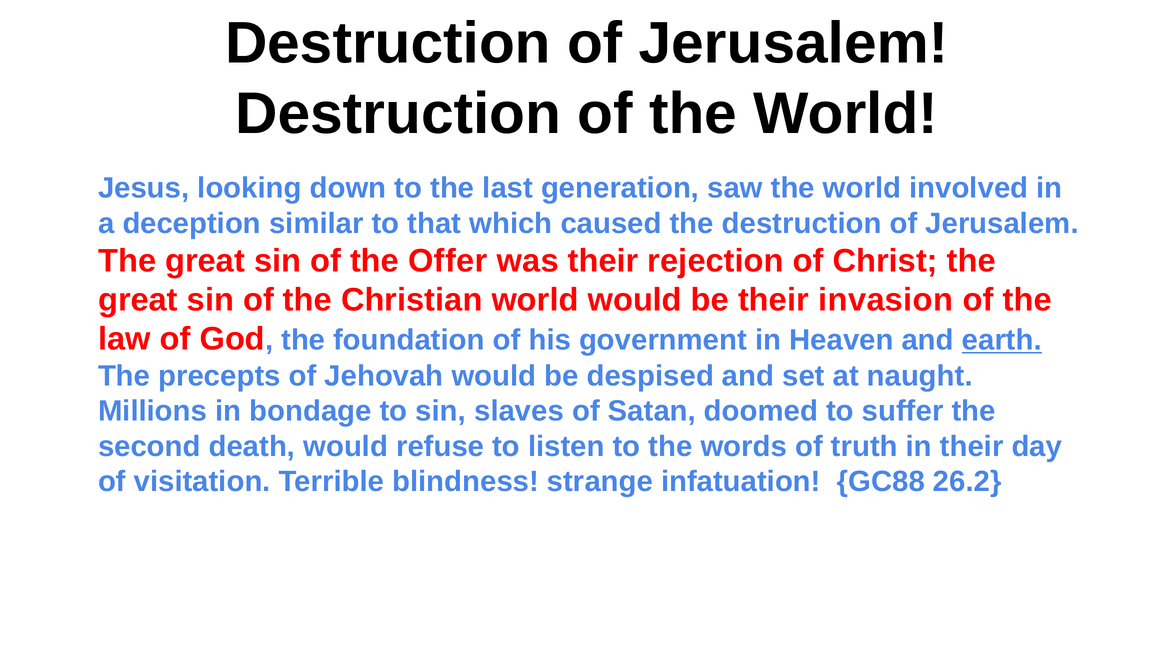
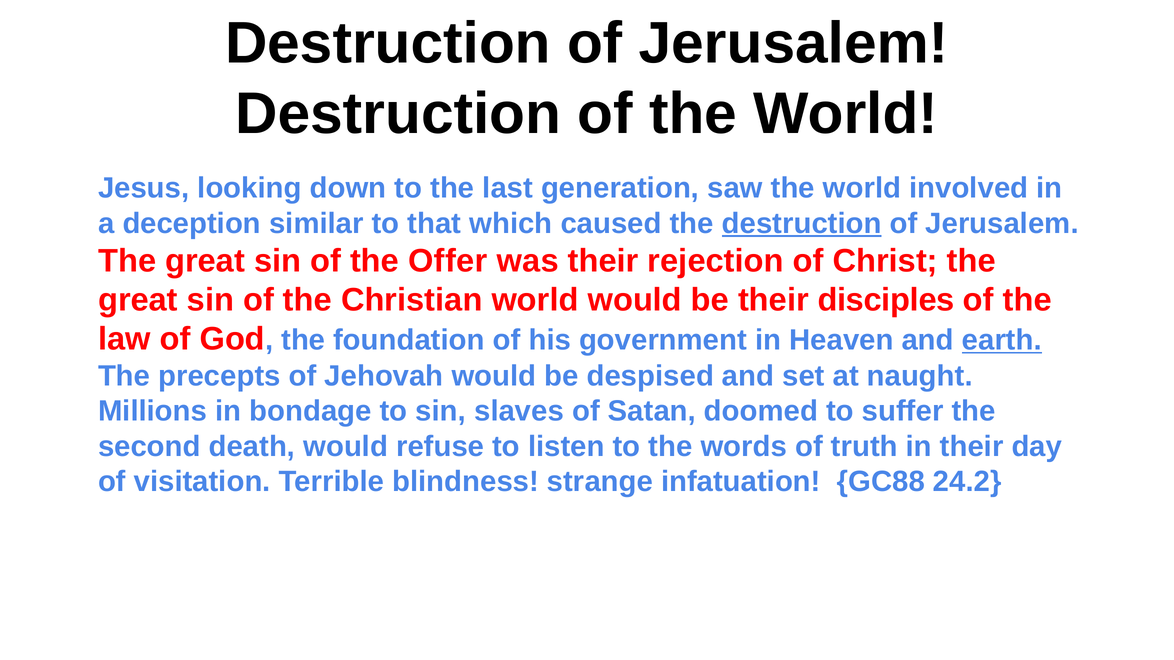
destruction at (802, 224) underline: none -> present
invasion: invasion -> disciples
26.2: 26.2 -> 24.2
